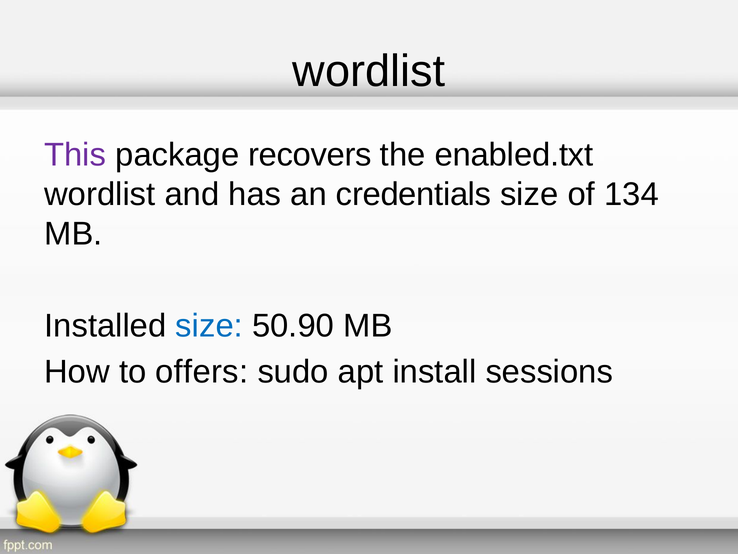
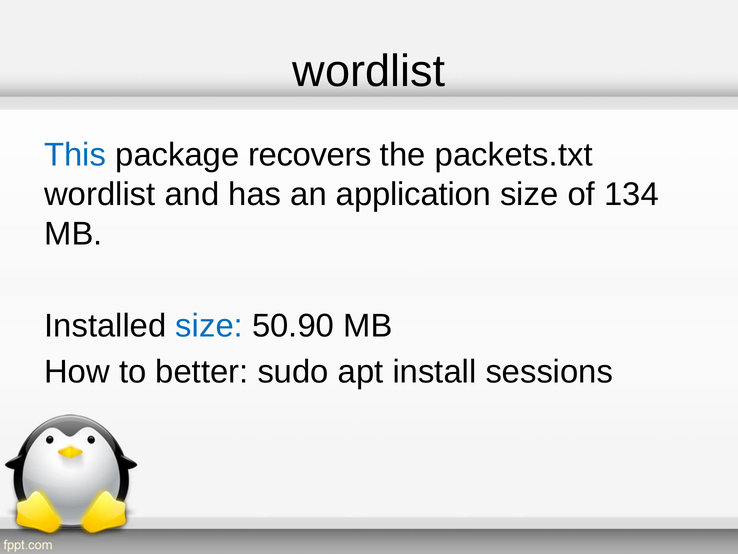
This colour: purple -> blue
enabled.txt: enabled.txt -> packets.txt
credentials: credentials -> application
offers: offers -> better
